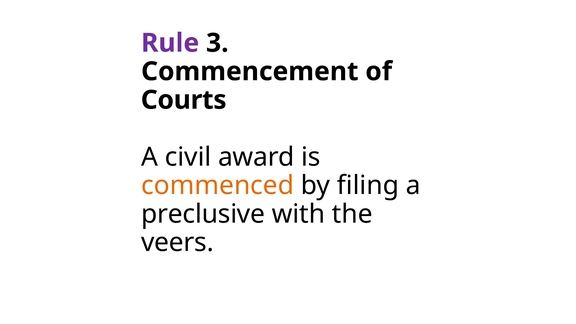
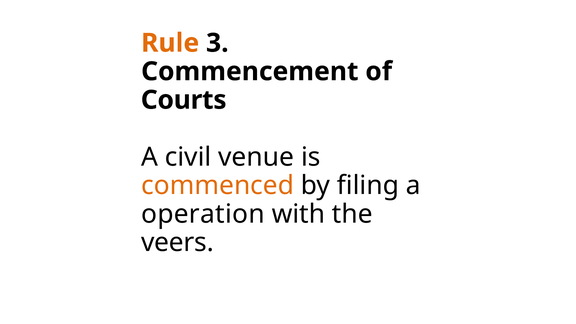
Rule colour: purple -> orange
award: award -> venue
preclusive: preclusive -> operation
